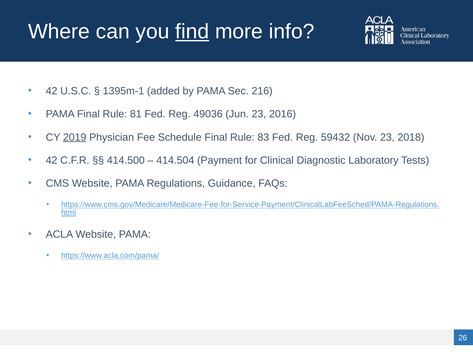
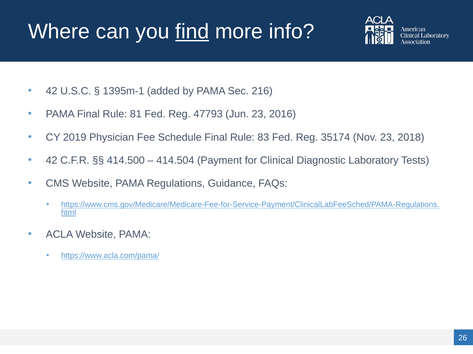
49036: 49036 -> 47793
2019 underline: present -> none
59432: 59432 -> 35174
